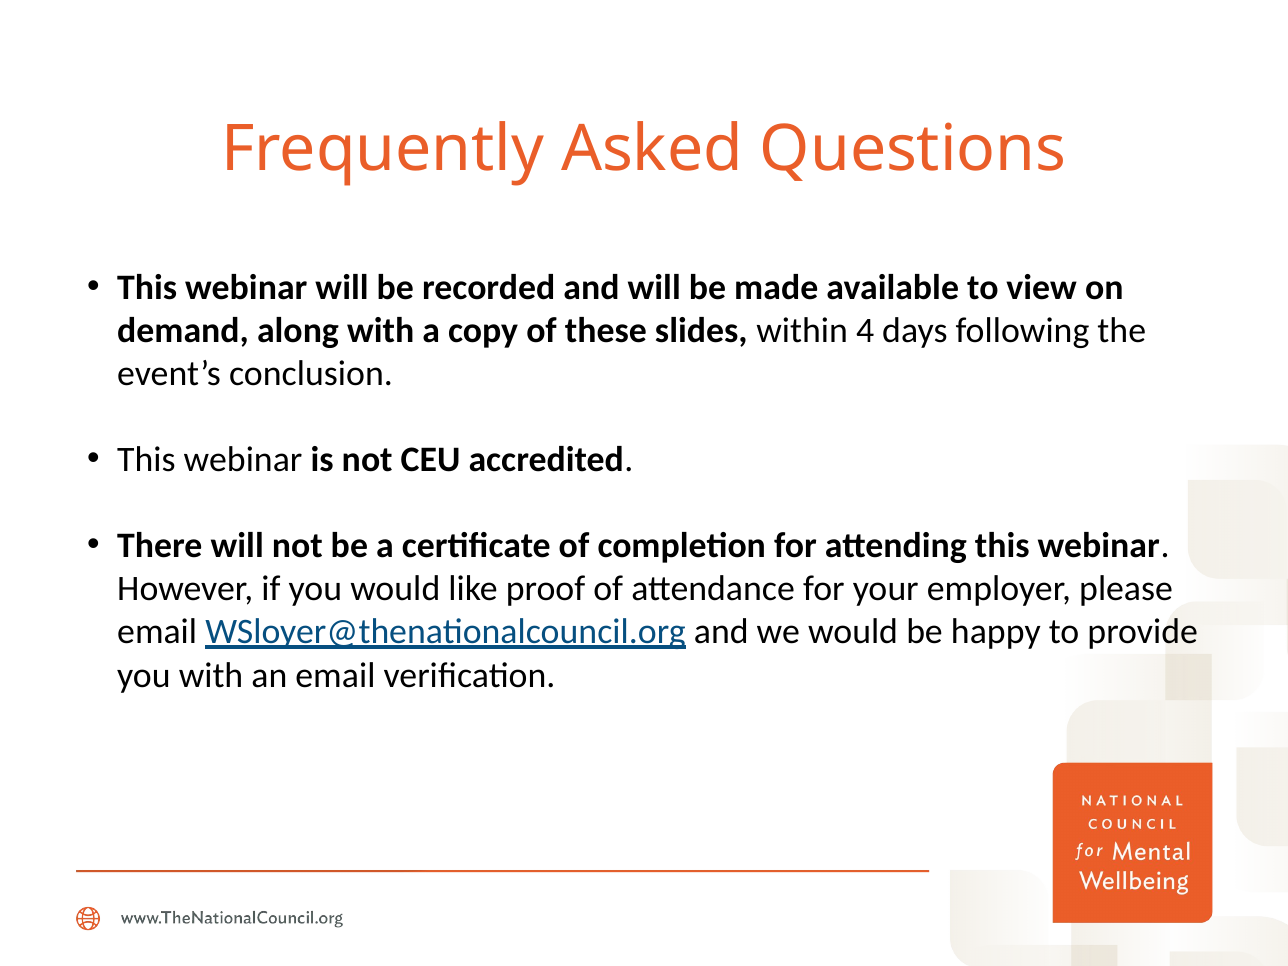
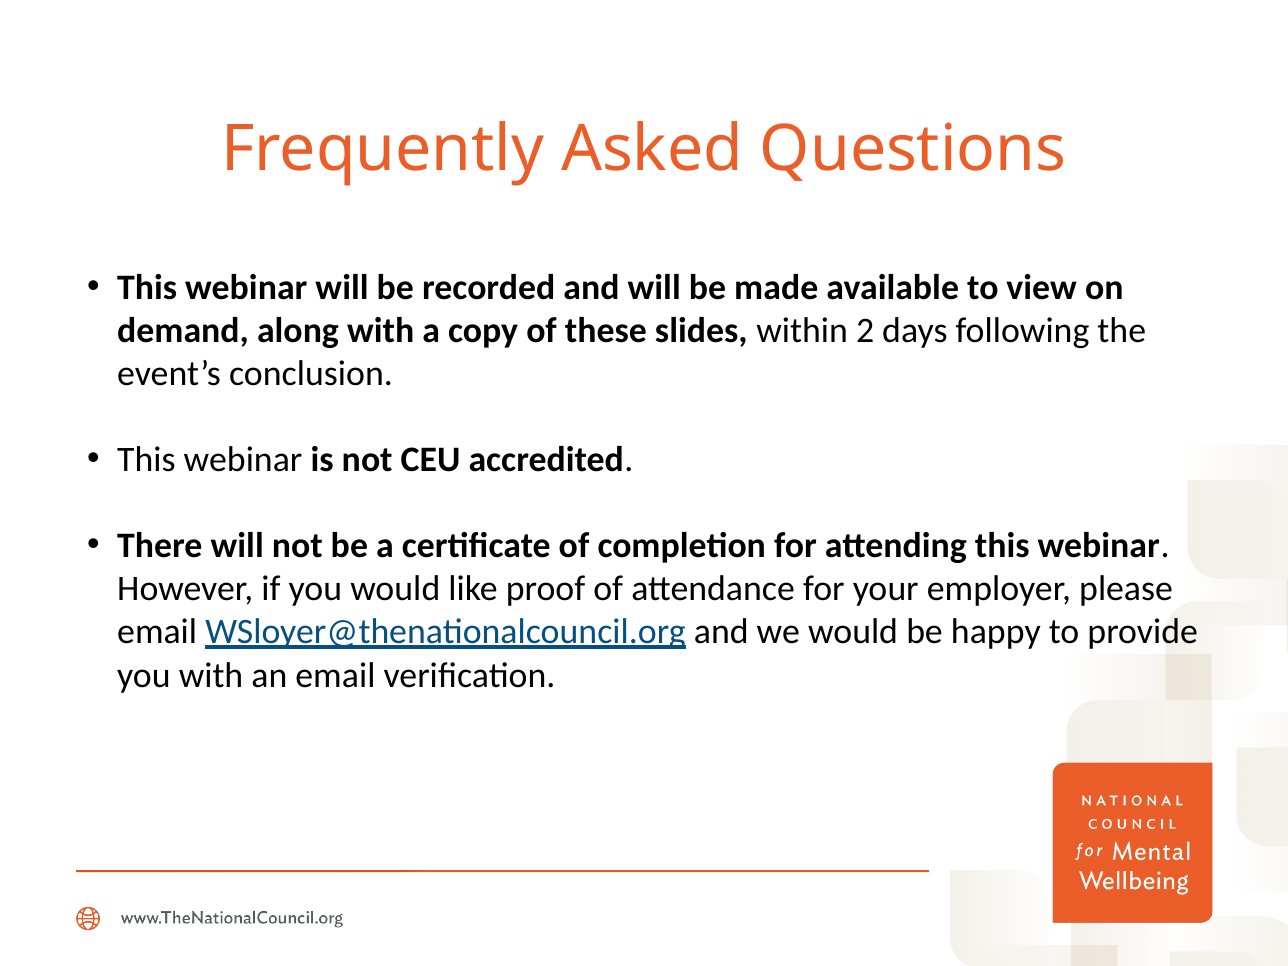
4: 4 -> 2
